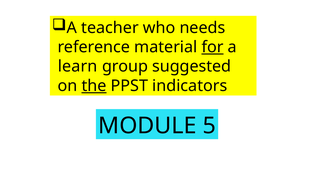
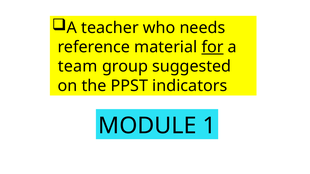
learn: learn -> team
the underline: present -> none
5: 5 -> 1
